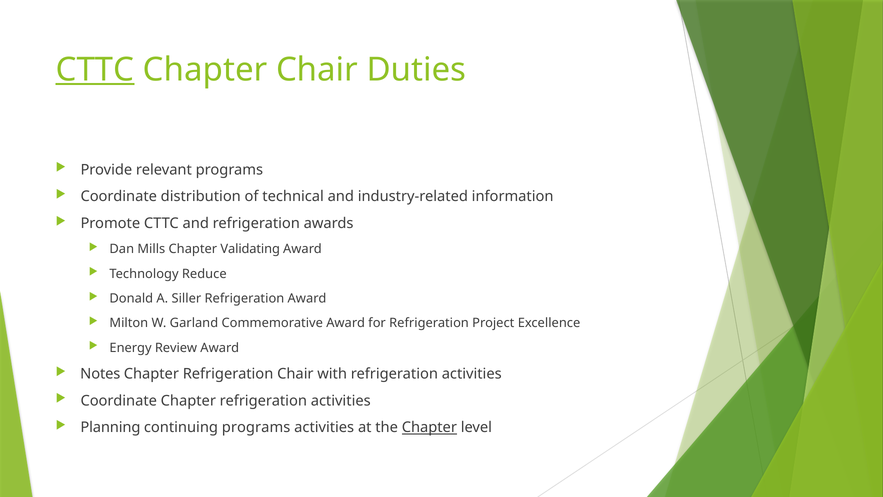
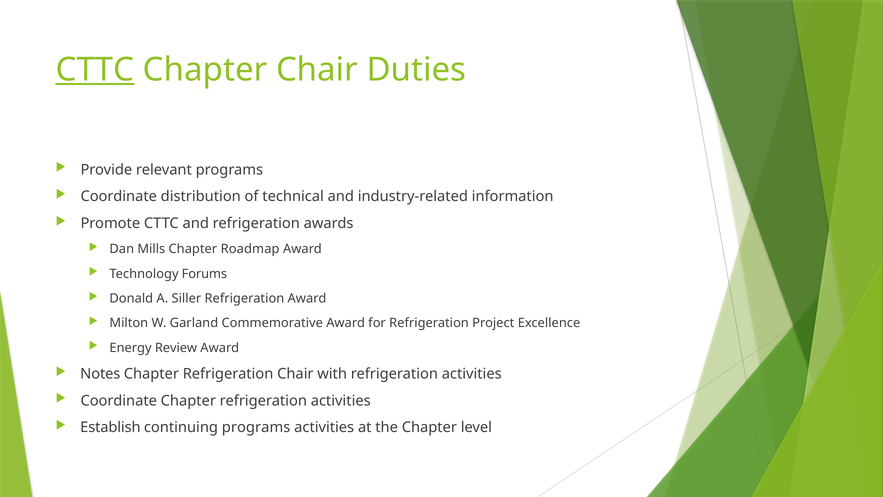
Validating: Validating -> Roadmap
Reduce: Reduce -> Forums
Planning: Planning -> Establish
Chapter at (429, 427) underline: present -> none
